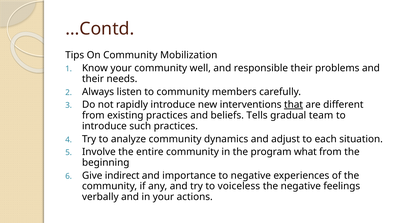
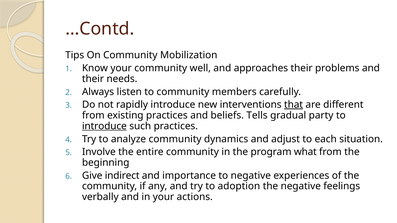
responsible: responsible -> approaches
team: team -> party
introduce at (104, 126) underline: none -> present
voiceless: voiceless -> adoption
